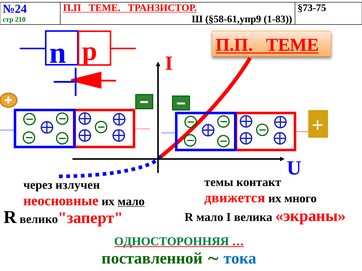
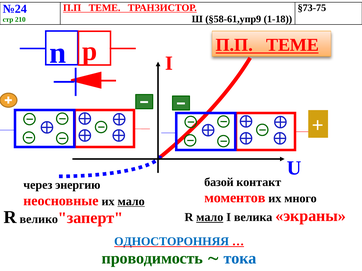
1-83: 1-83 -> 1-18
темы: темы -> базой
излучен: излучен -> энергию
движется: движется -> моментов
мало at (210, 218) underline: none -> present
ОДНОСТОРОННЯЯ colour: green -> blue
поставленной: поставленной -> проводимость
